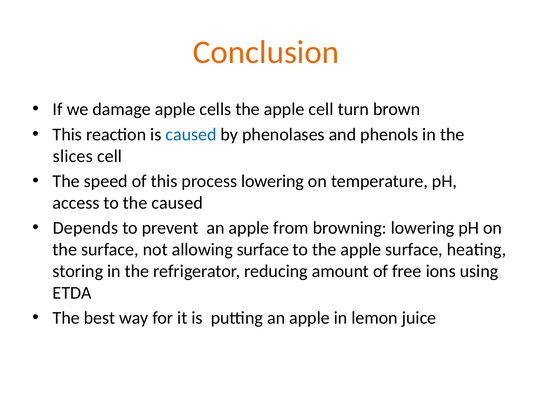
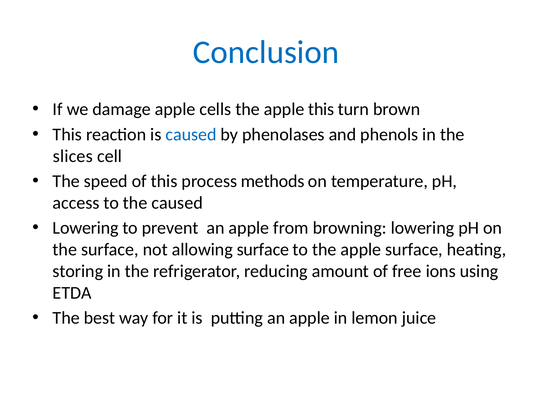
Conclusion colour: orange -> blue
apple cell: cell -> this
process lowering: lowering -> methods
Depends at (85, 228): Depends -> Lowering
